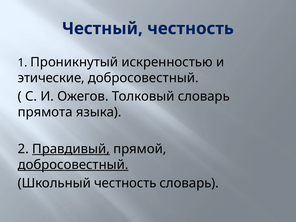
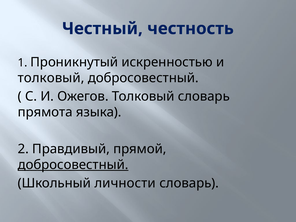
этические at (51, 78): этические -> толковый
Правдивый underline: present -> none
Школьный честность: честность -> личности
